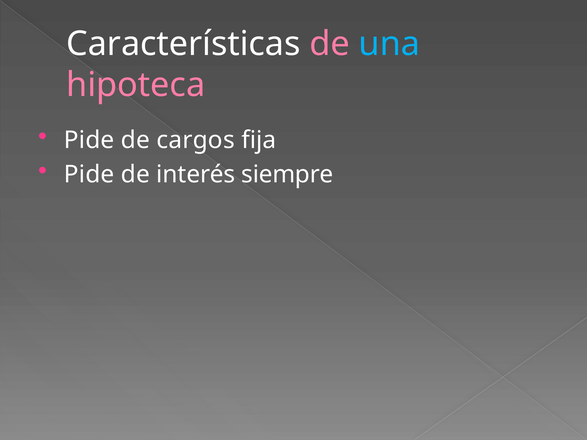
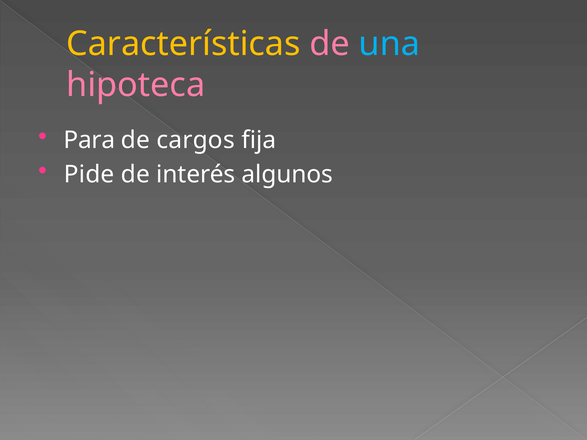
Características colour: white -> yellow
Pide at (89, 140): Pide -> Para
siempre: siempre -> algunos
